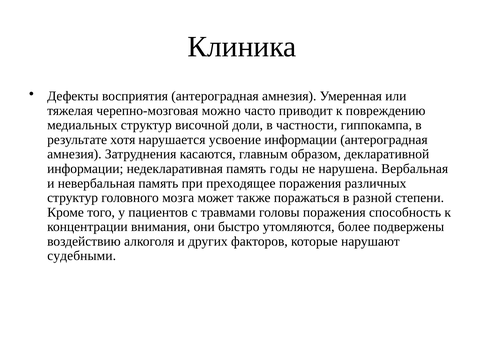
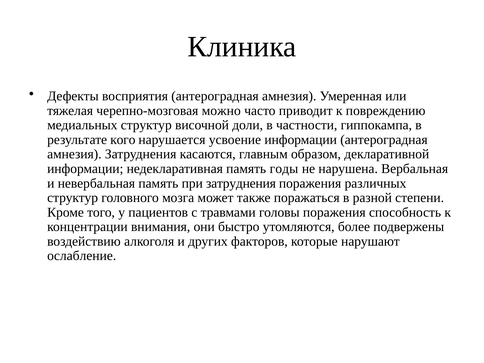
хотя: хотя -> кого
при преходящее: преходящее -> затруднения
судебными: судебными -> ослабление
